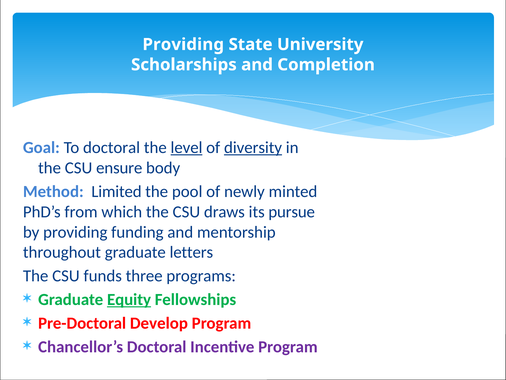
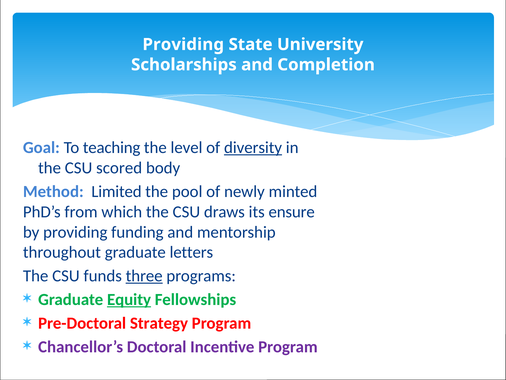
To doctoral: doctoral -> teaching
level underline: present -> none
ensure: ensure -> scored
pursue: pursue -> ensure
three underline: none -> present
Develop: Develop -> Strategy
